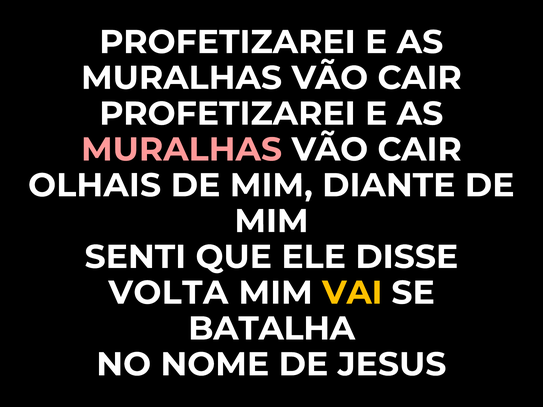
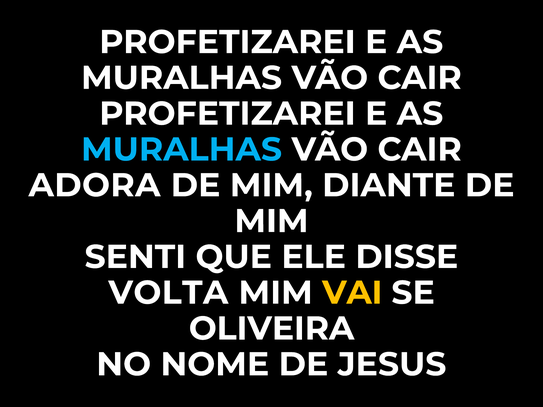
MURALHAS at (182, 150) colour: pink -> light blue
OLHAIS: OLHAIS -> ADORA
BATALHA: BATALHA -> OLIVEIRA
